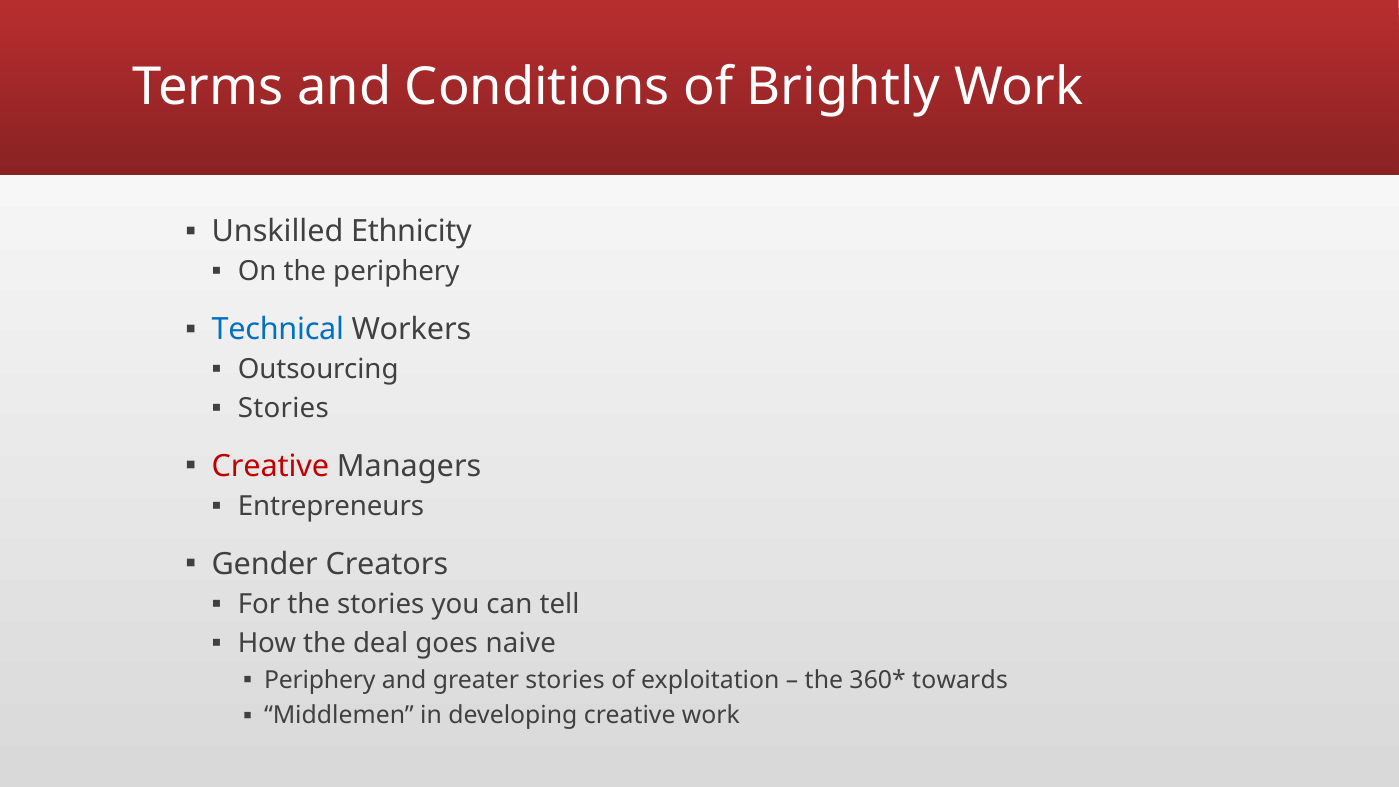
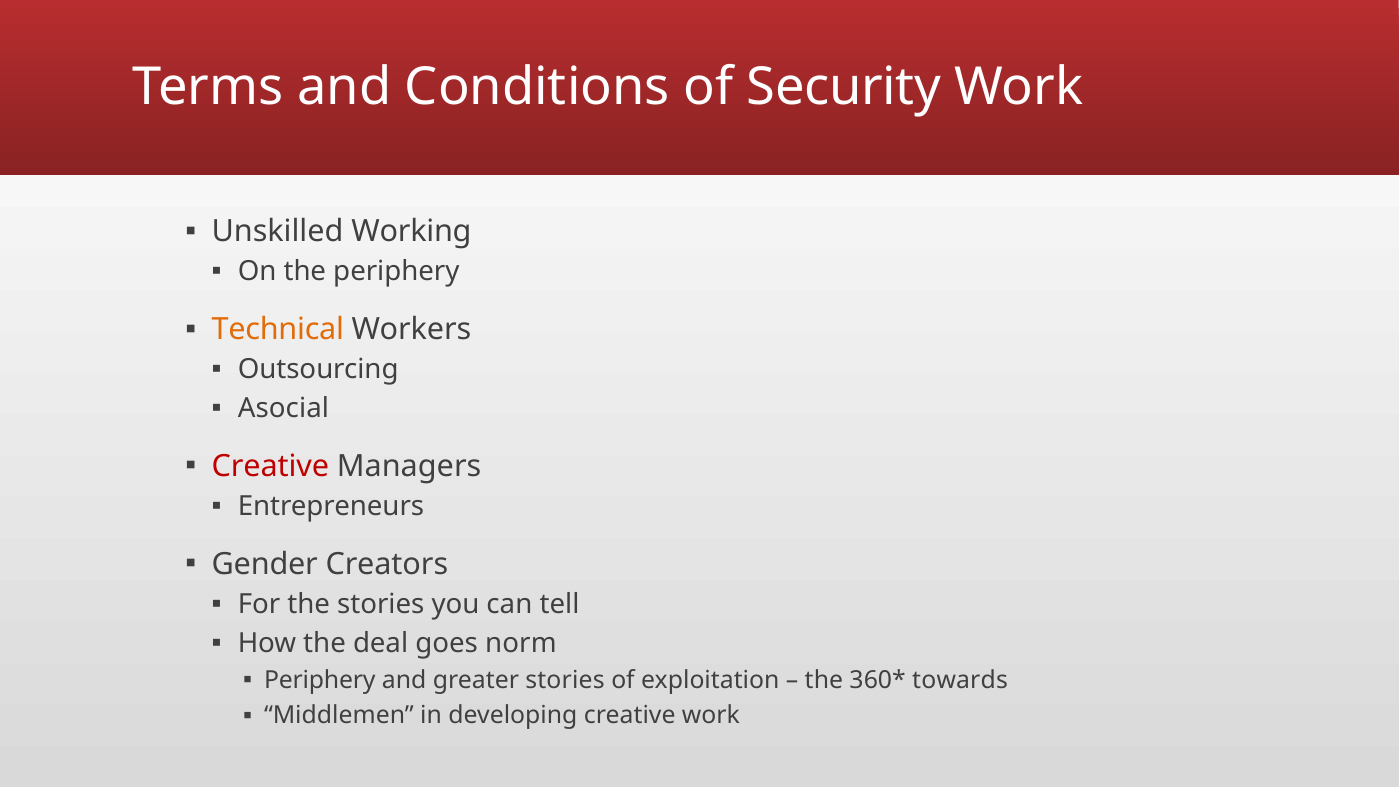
Brightly: Brightly -> Security
Ethnicity: Ethnicity -> Working
Technical colour: blue -> orange
Stories at (283, 408): Stories -> Asocial
naive: naive -> norm
